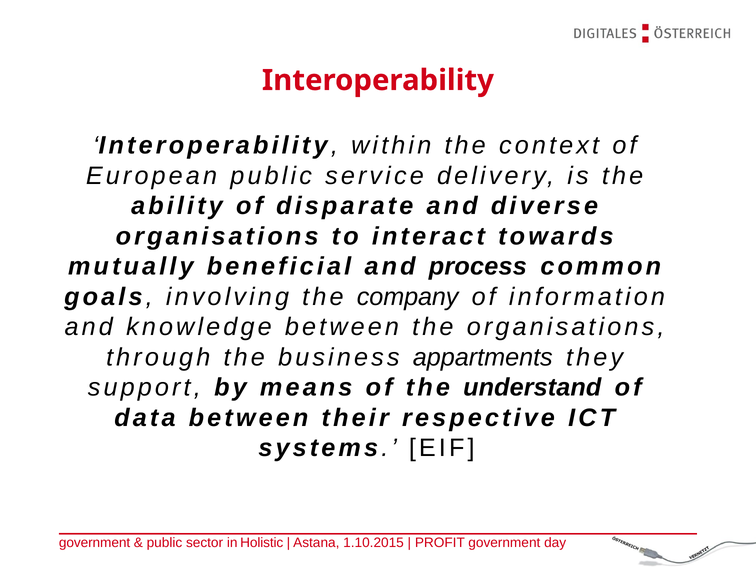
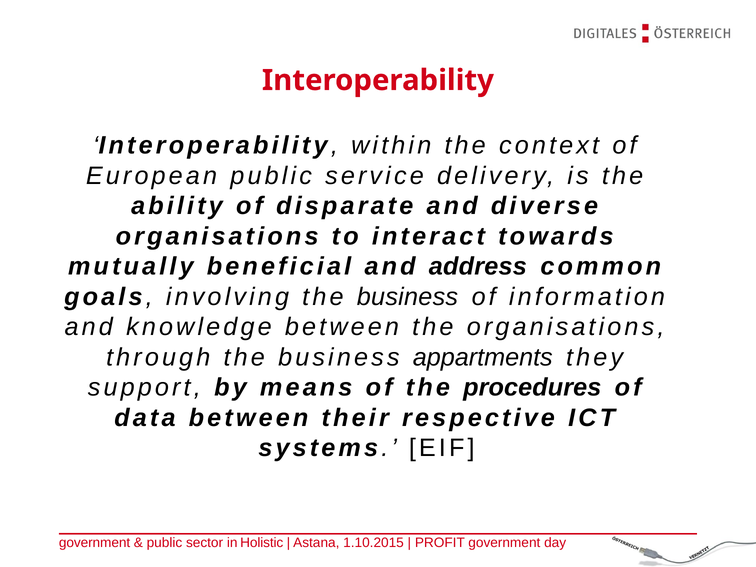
process: process -> address
involving the company: company -> business
understand: understand -> procedures
